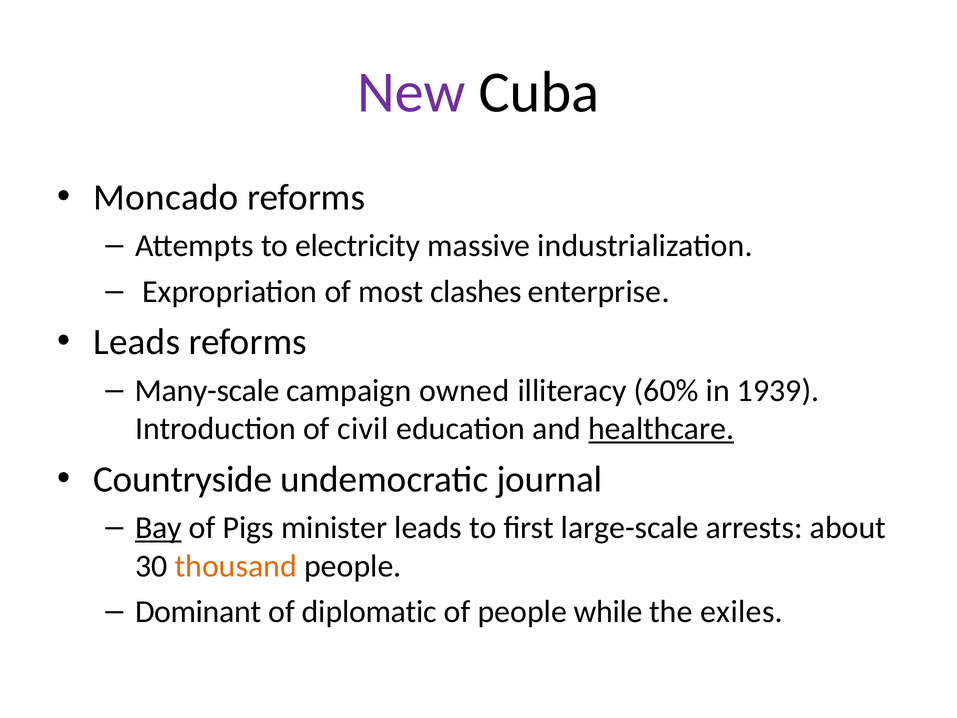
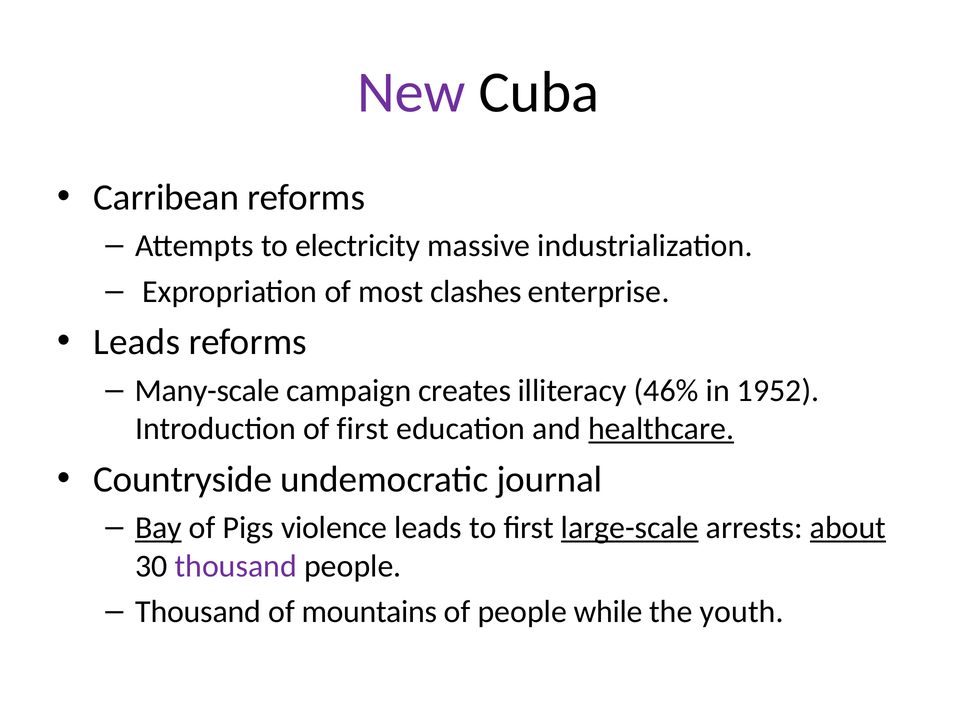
Moncado: Moncado -> Carribean
owned: owned -> creates
60%: 60% -> 46%
1939: 1939 -> 1952
of civil: civil -> first
minister: minister -> violence
large-scale underline: none -> present
about underline: none -> present
thousand at (236, 566) colour: orange -> purple
Dominant at (198, 612): Dominant -> Thousand
diplomatic: diplomatic -> mountains
exiles: exiles -> youth
